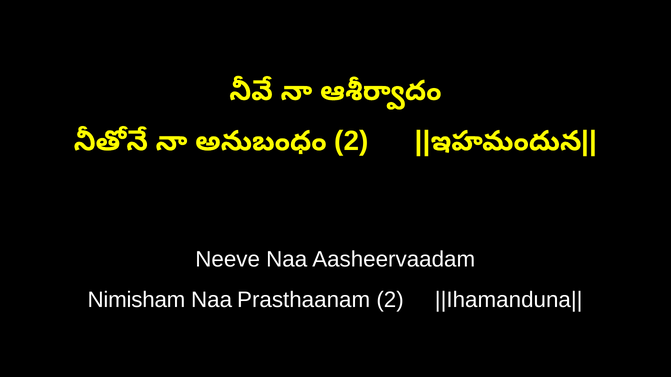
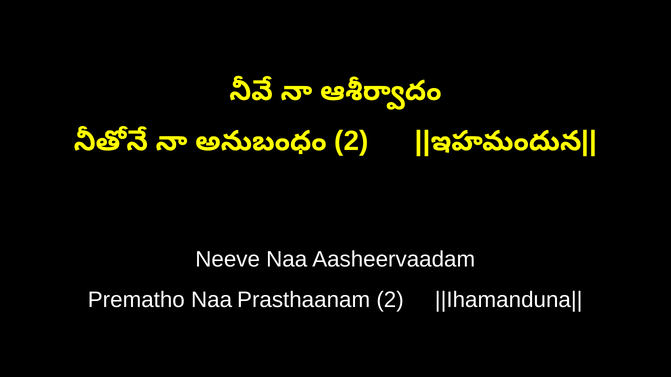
Nimisham: Nimisham -> Prematho
